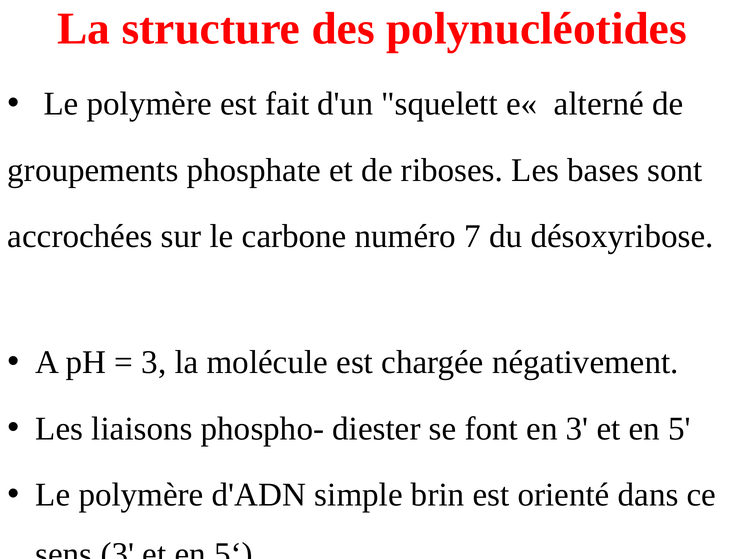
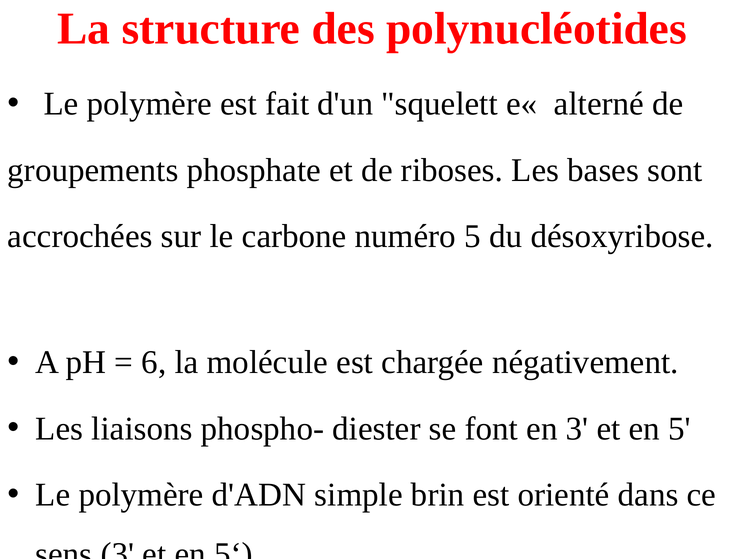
numéro 7: 7 -> 5
3 at (154, 362): 3 -> 6
